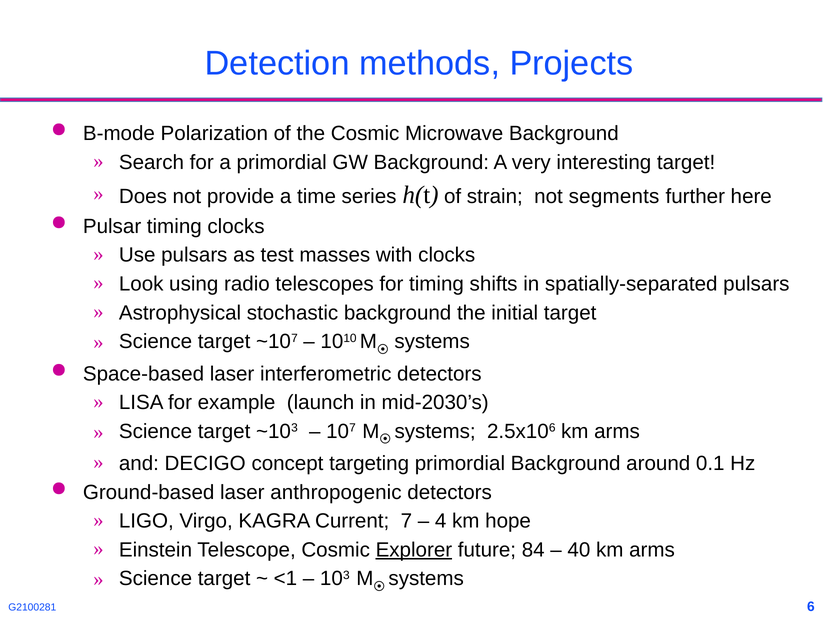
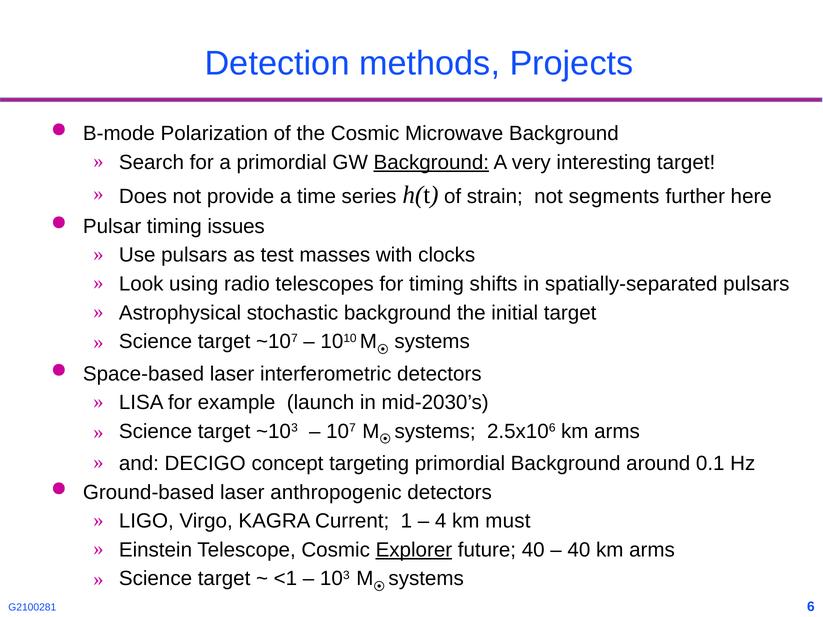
Background at (431, 163) underline: none -> present
timing clocks: clocks -> issues
7: 7 -> 1
hope: hope -> must
future 84: 84 -> 40
